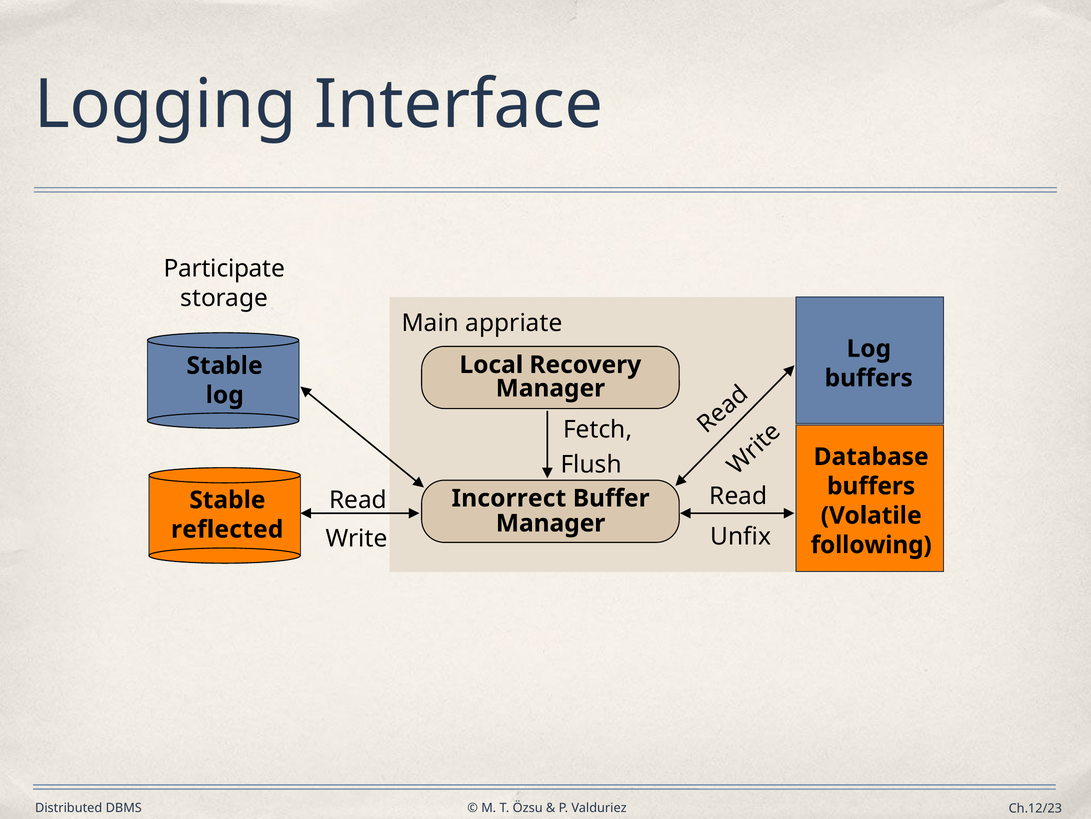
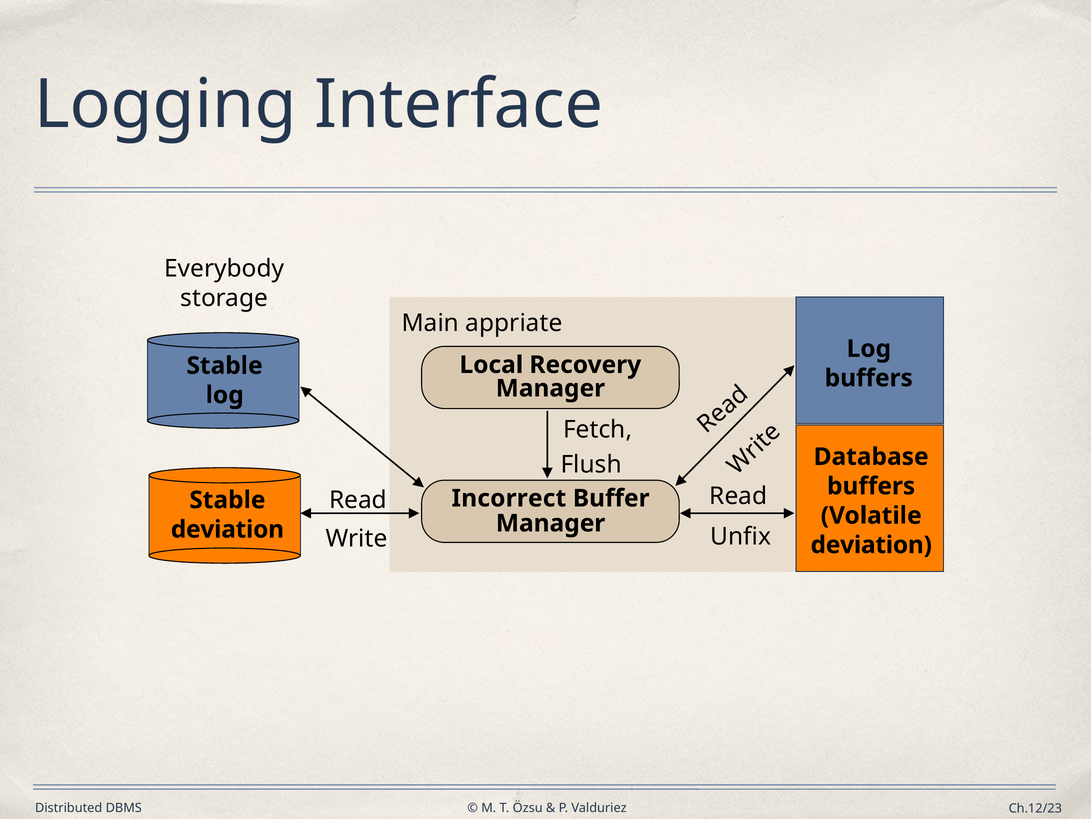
Participate: Participate -> Everybody
reflected at (227, 529): reflected -> deviation
following at (871, 545): following -> deviation
